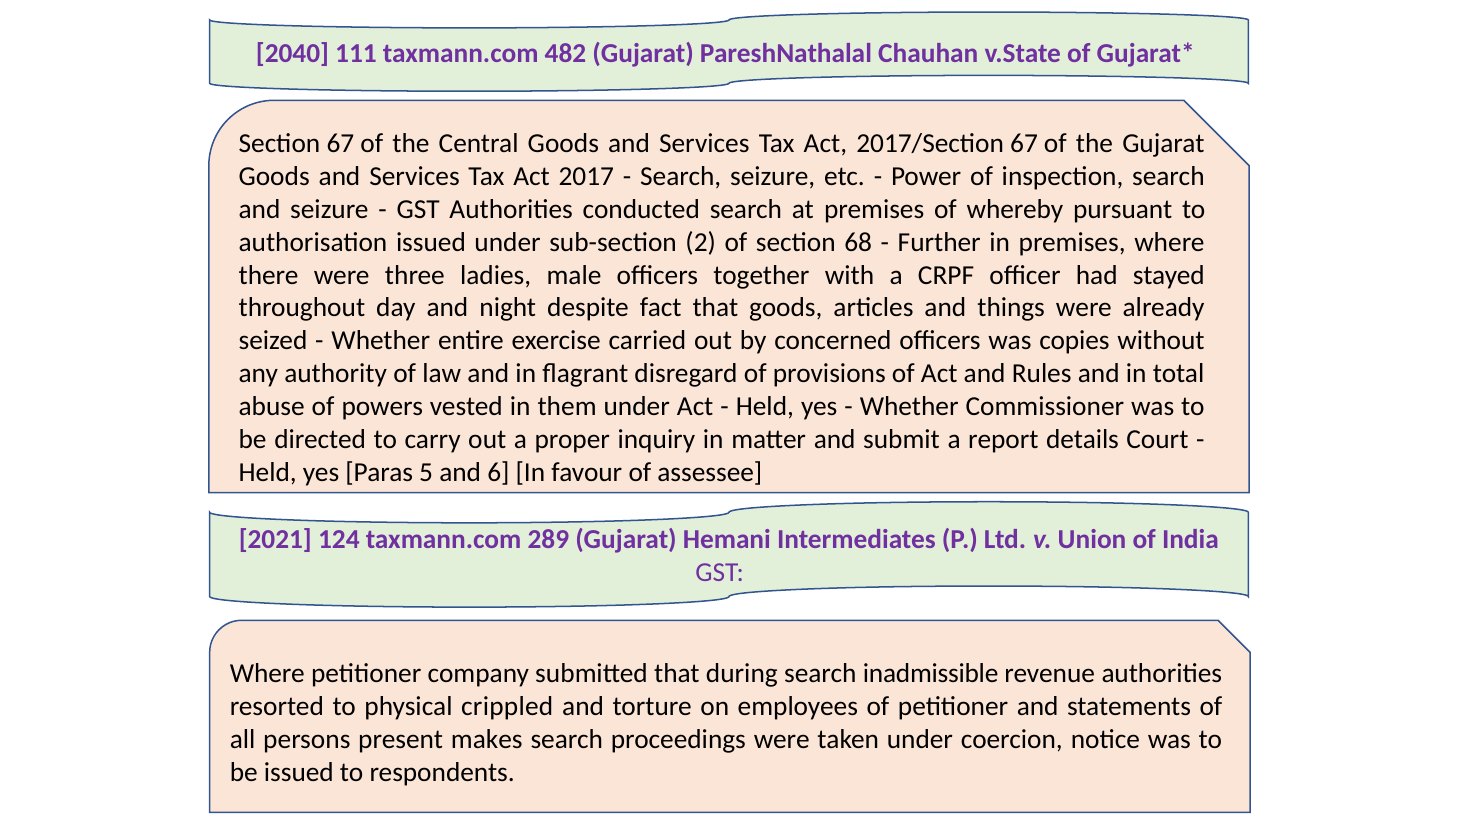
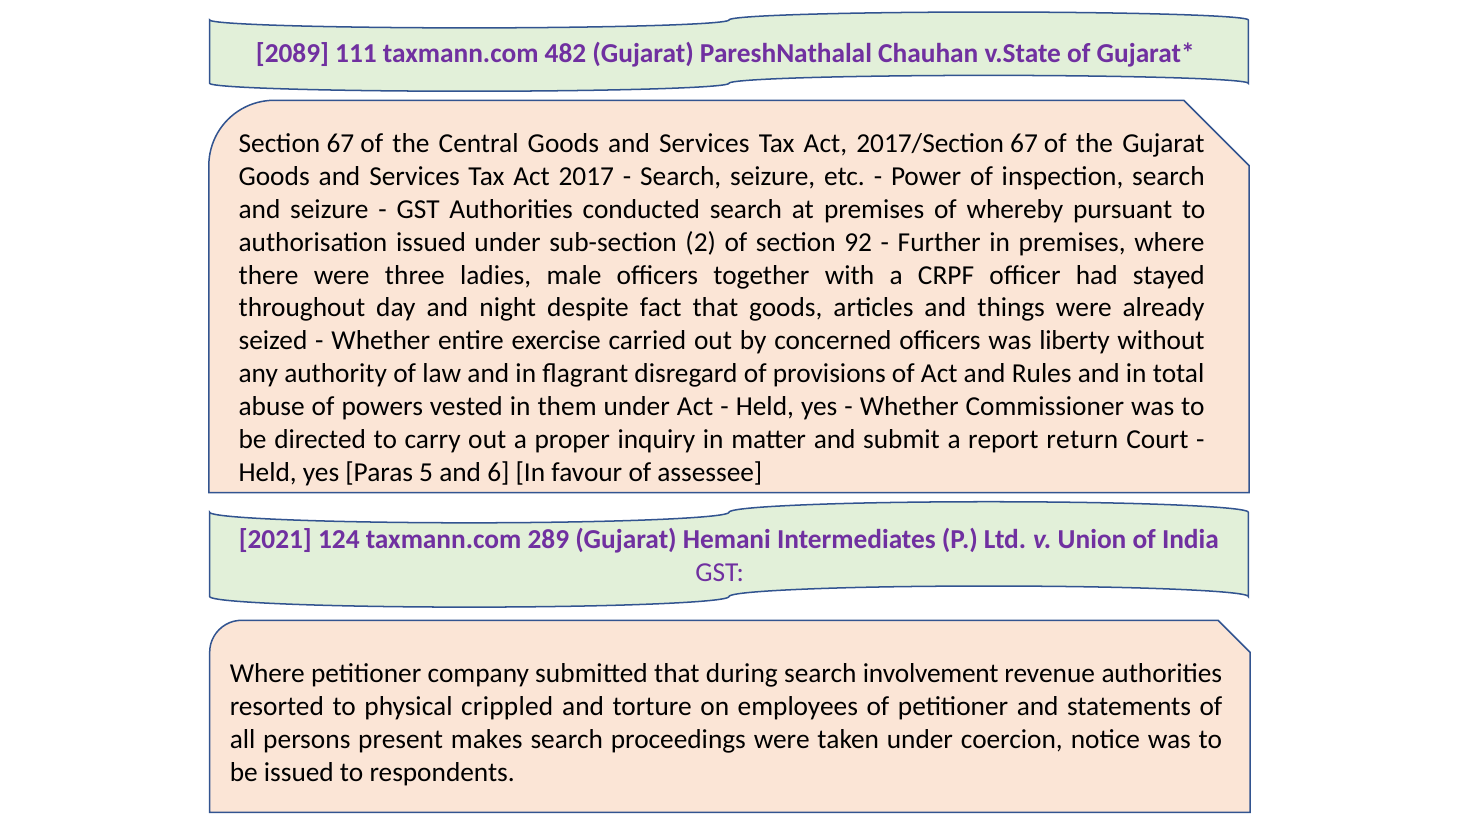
2040: 2040 -> 2089
68: 68 -> 92
copies: copies -> liberty
details: details -> return
inadmissible: inadmissible -> involvement
